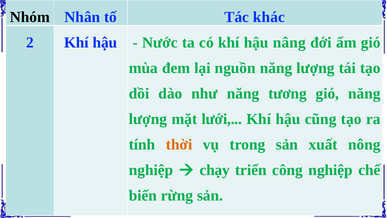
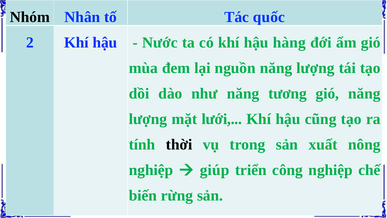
khác: khác -> quốc
nâng: nâng -> hàng
thời colour: orange -> black
chạy: chạy -> giúp
